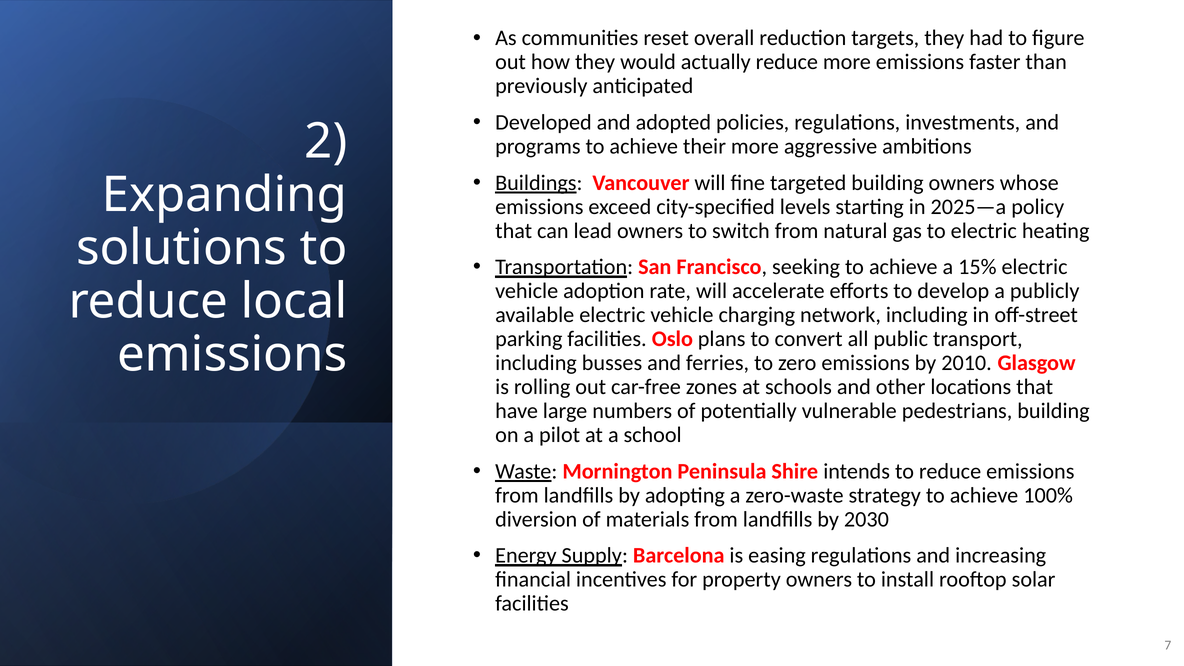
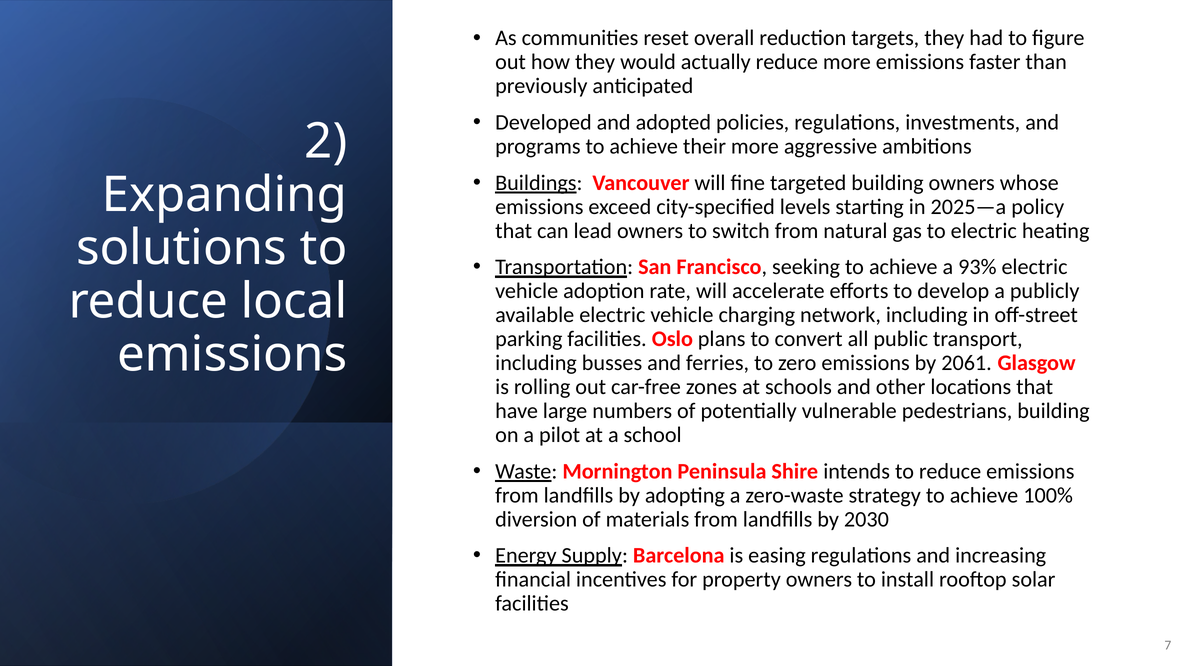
15%: 15% -> 93%
2010: 2010 -> 2061
